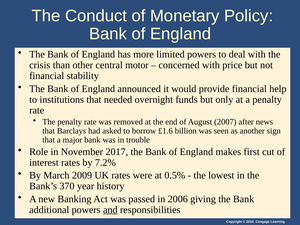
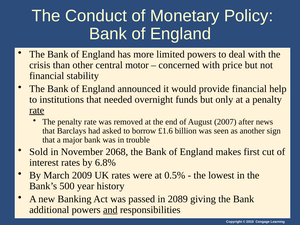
rate at (37, 110) underline: none -> present
Role: Role -> Sold
2017: 2017 -> 2068
7.2%: 7.2% -> 6.8%
370: 370 -> 500
2006: 2006 -> 2089
